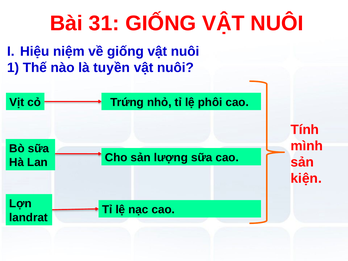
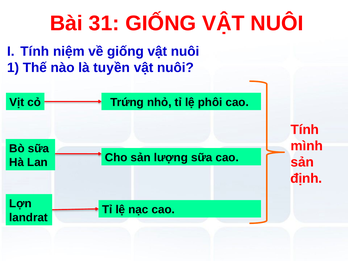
Hiệu at (35, 51): Hiệu -> Tính
kiện: kiện -> định
